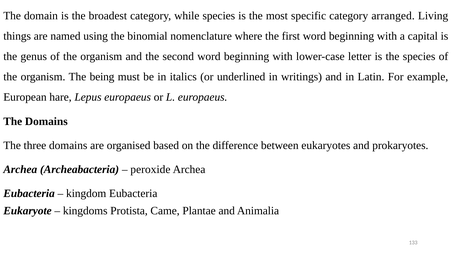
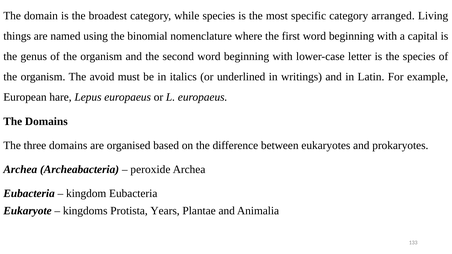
being: being -> avoid
Came: Came -> Years
